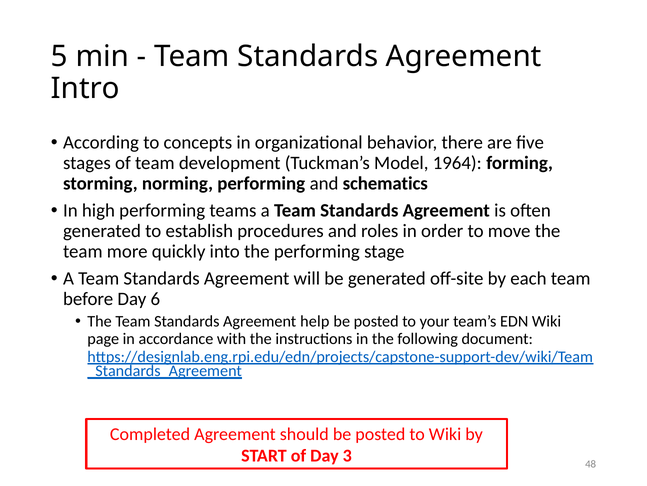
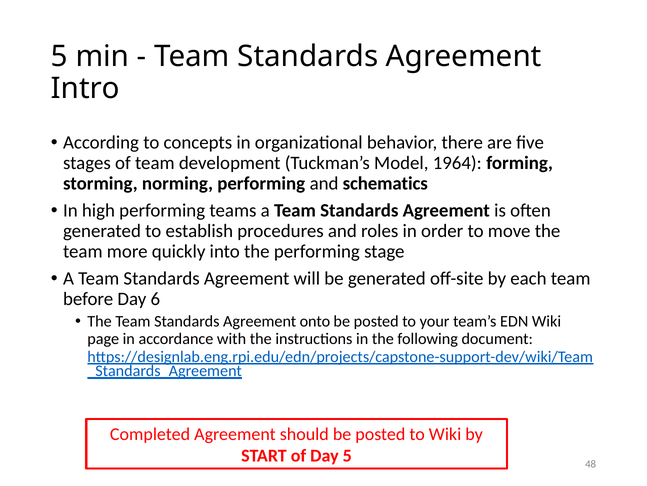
help: help -> onto
Day 3: 3 -> 5
